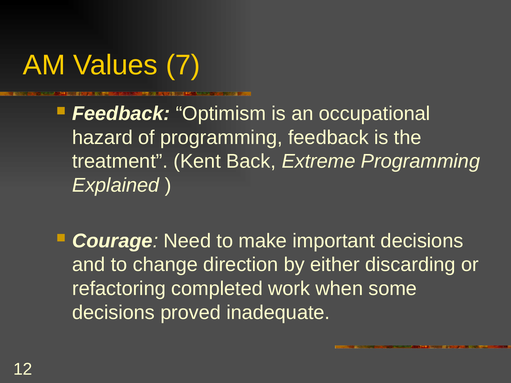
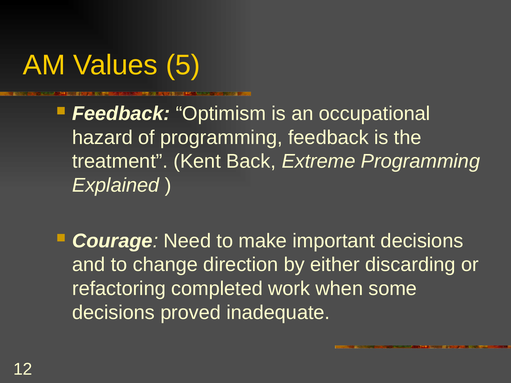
7: 7 -> 5
